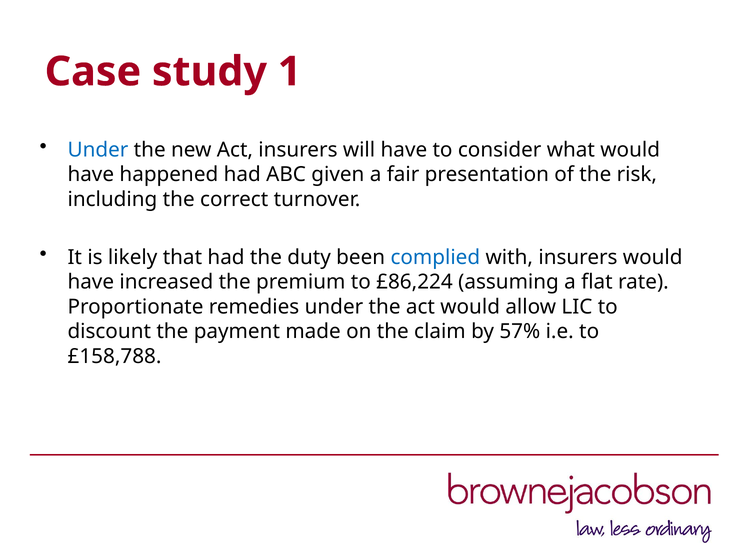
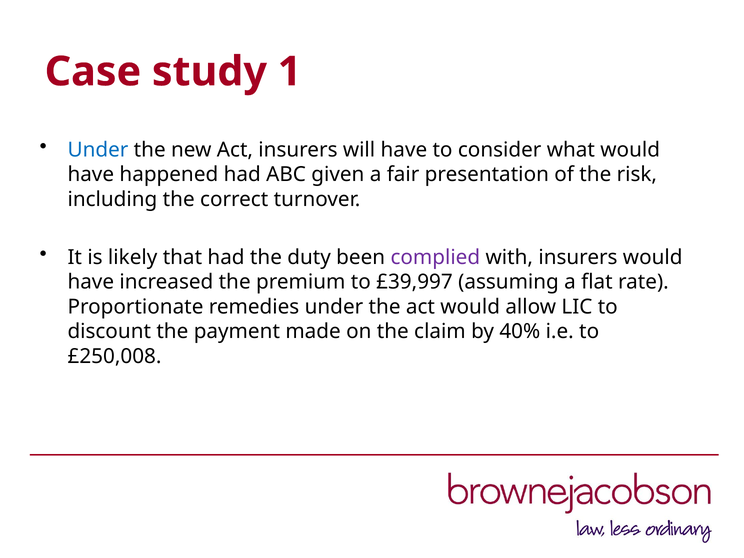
complied colour: blue -> purple
£86,224: £86,224 -> £39,997
57%: 57% -> 40%
£158,788: £158,788 -> £250,008
